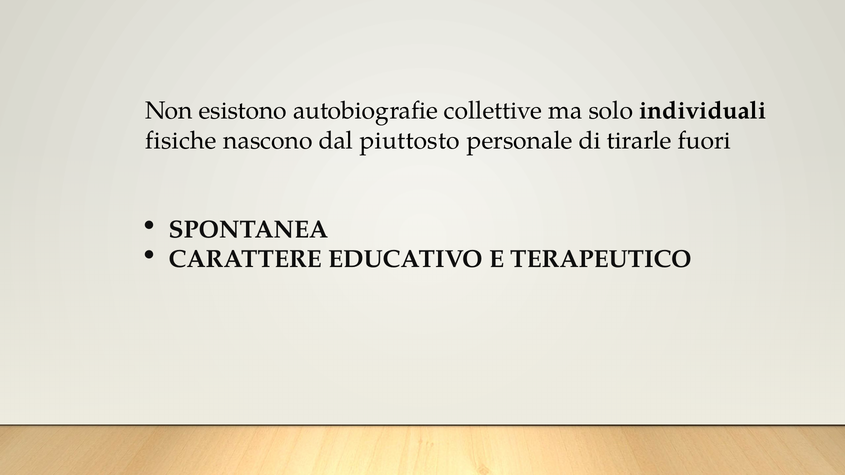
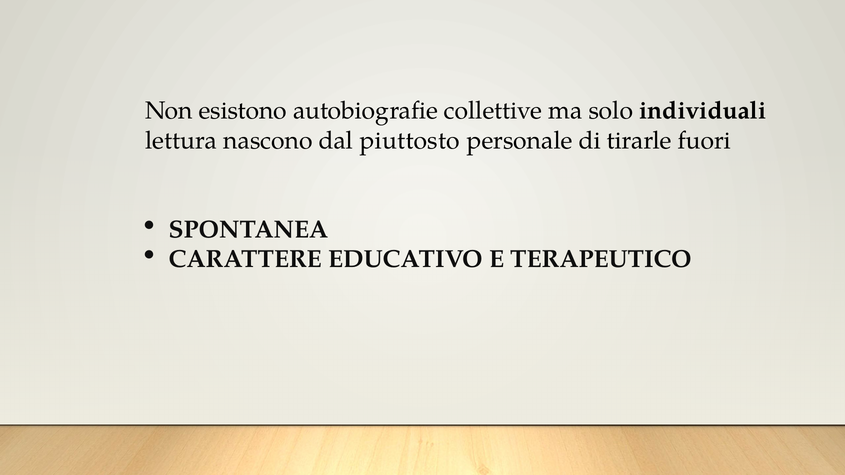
fisiche: fisiche -> lettura
